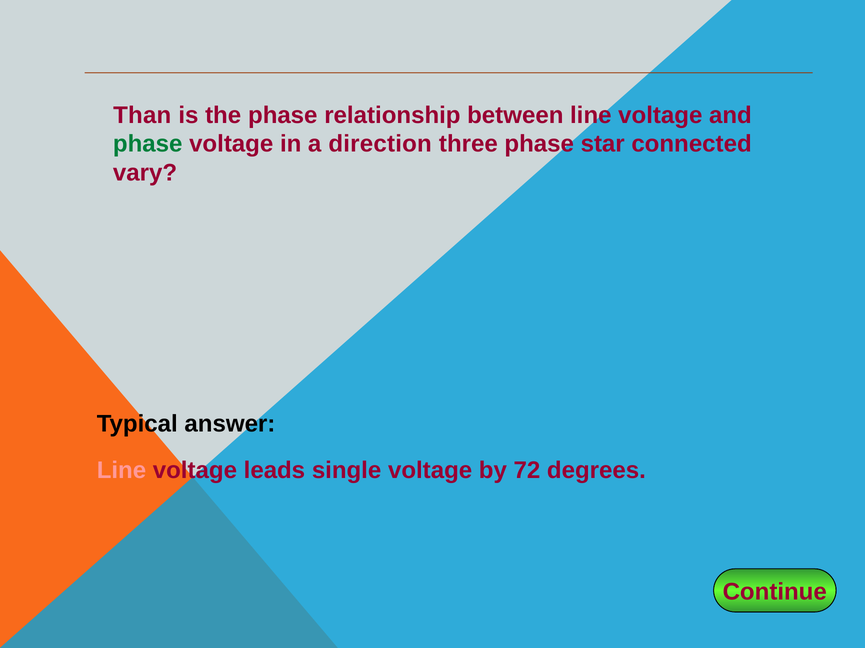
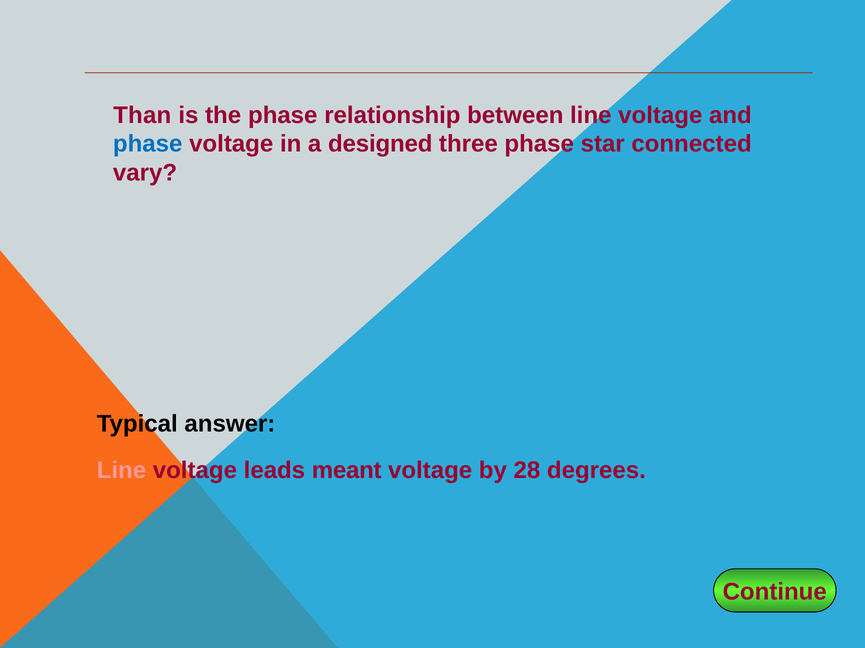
phase at (148, 144) colour: green -> blue
direction: direction -> designed
single: single -> meant
72: 72 -> 28
